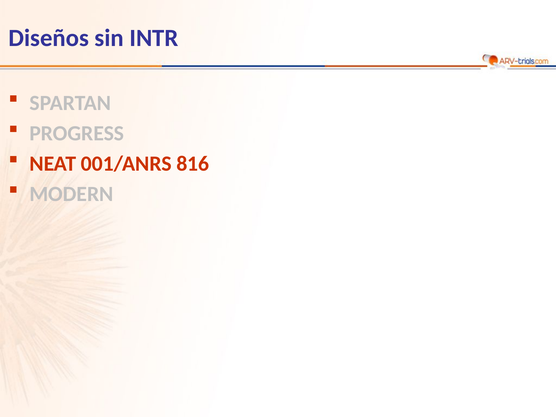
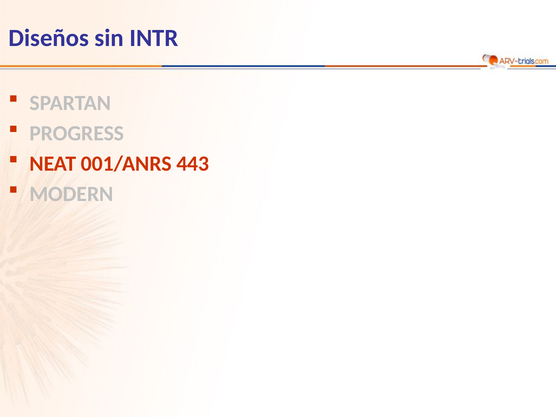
816: 816 -> 443
